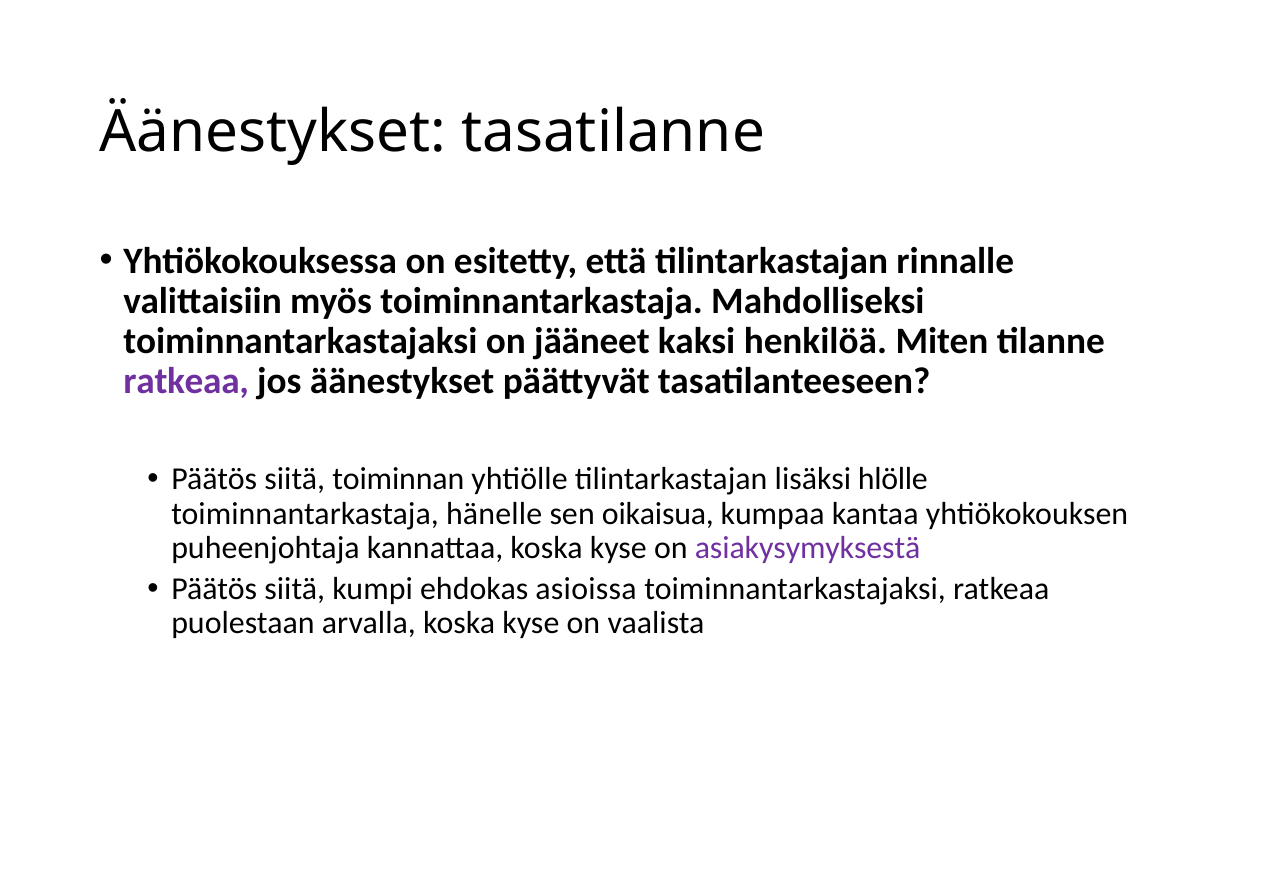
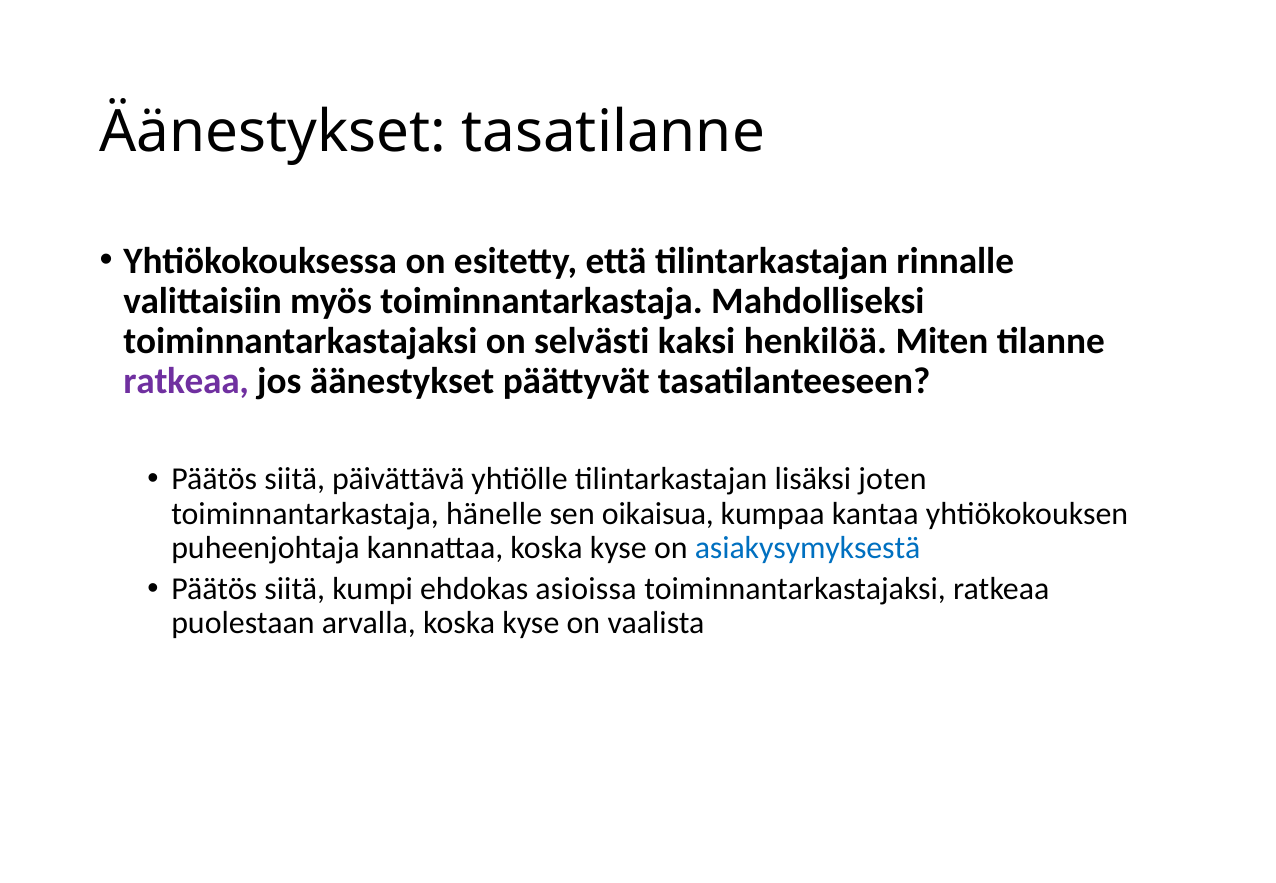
jääneet: jääneet -> selvästi
toiminnan: toiminnan -> päivättävä
hlölle: hlölle -> joten
asiakysymyksestä colour: purple -> blue
